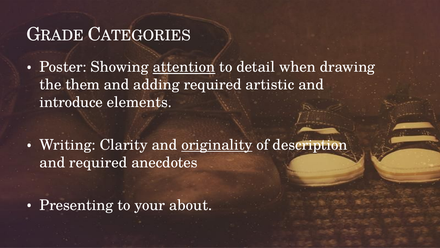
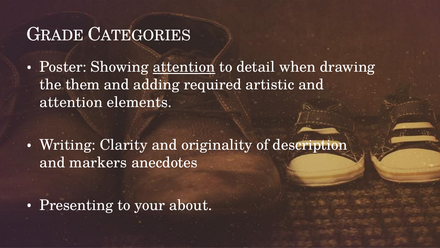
introduce at (71, 102): introduce -> attention
originality underline: present -> none
and required: required -> markers
